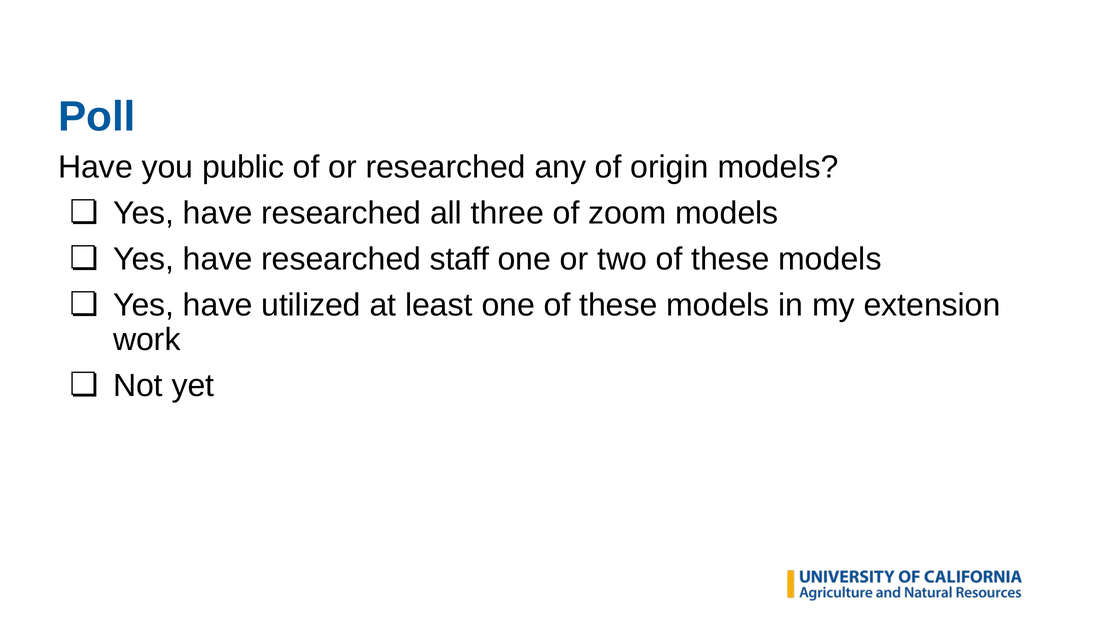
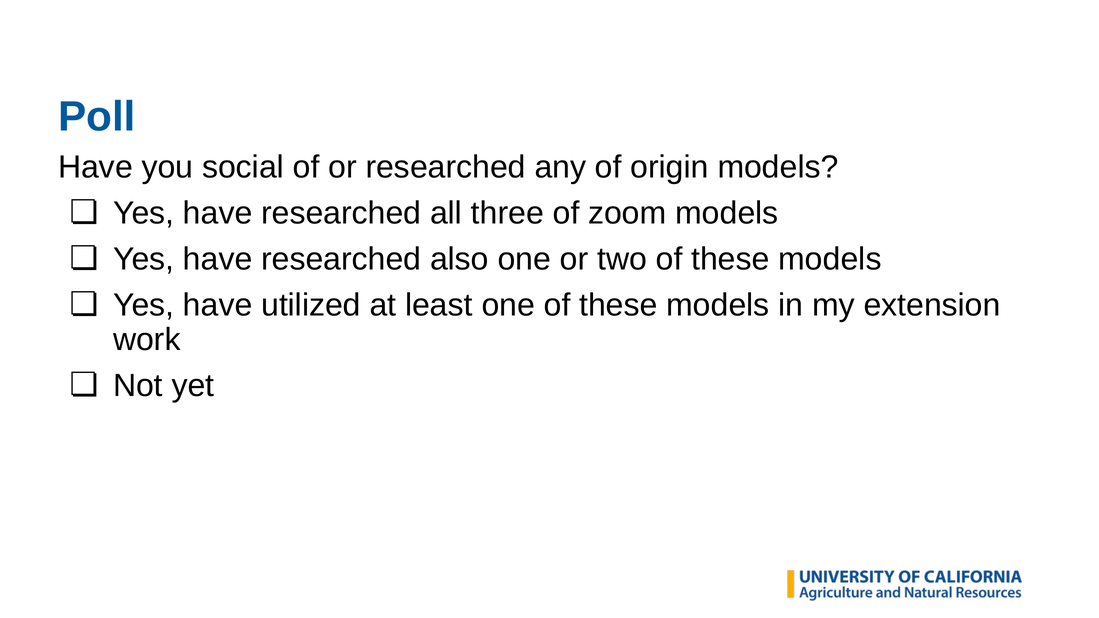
public: public -> social
staff: staff -> also
